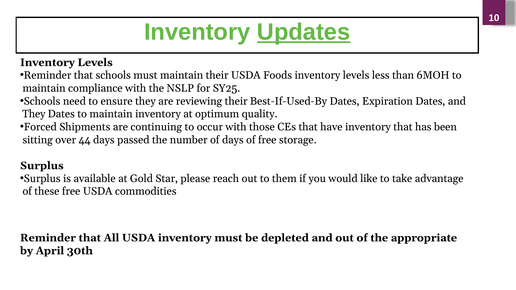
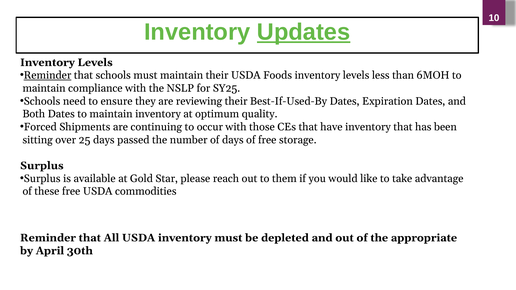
Reminder at (48, 75) underline: none -> present
They at (34, 114): They -> Both
44: 44 -> 25
